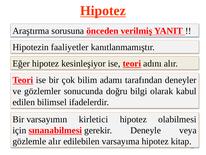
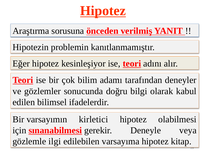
faaliyetler: faaliyetler -> problemin
gözlemle alır: alır -> ilgi
